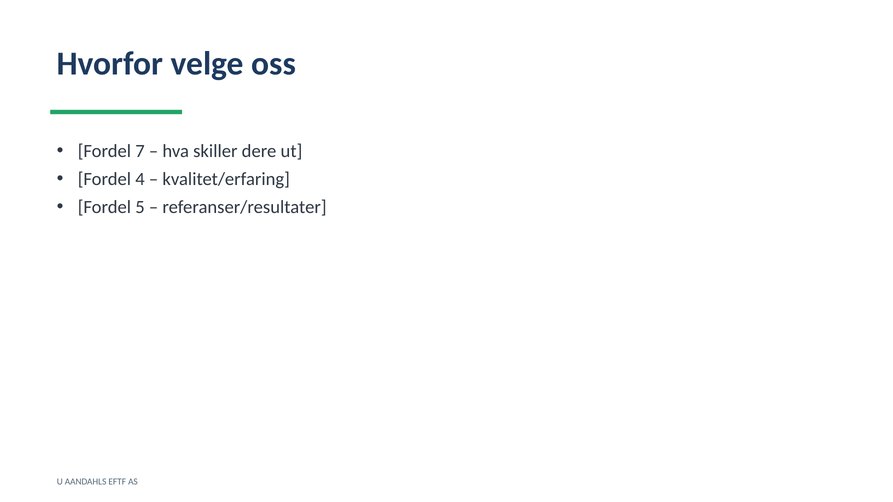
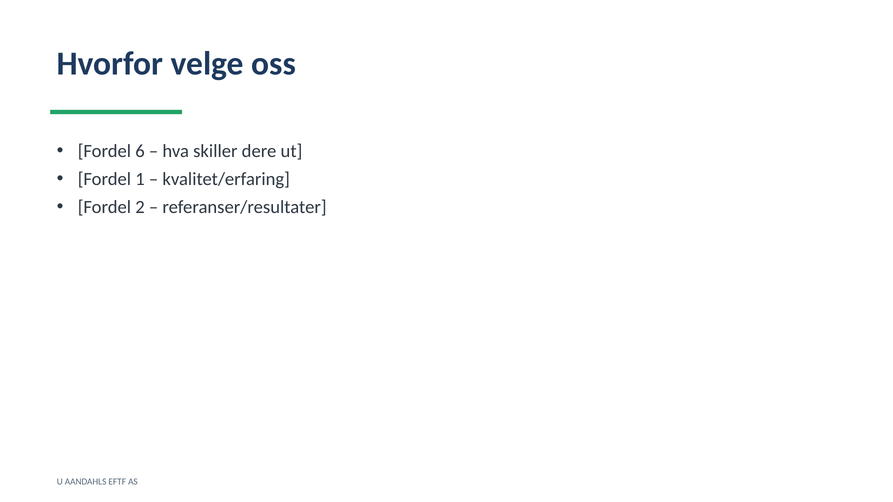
7: 7 -> 6
4: 4 -> 1
5: 5 -> 2
